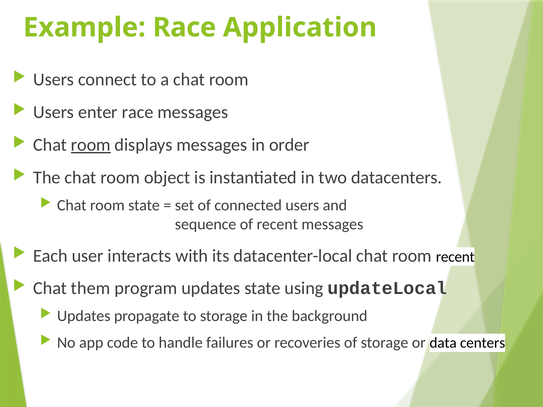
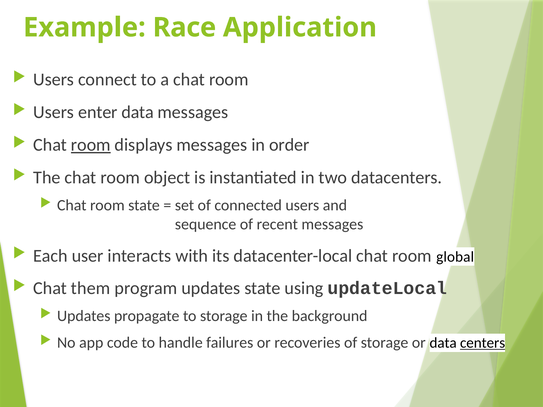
enter race: race -> data
room recent: recent -> global
centers underline: none -> present
